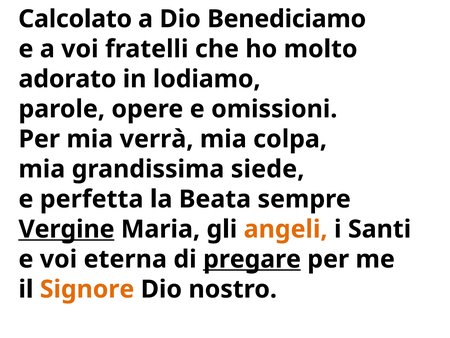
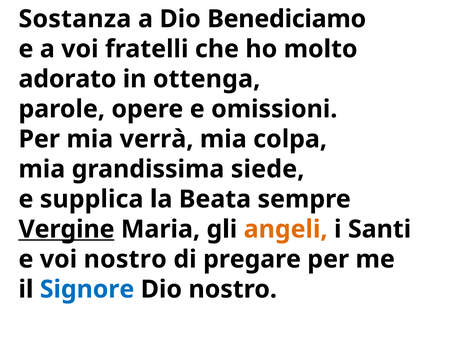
Calcolato: Calcolato -> Sostanza
lodiamo: lodiamo -> ottenga
perfetta: perfetta -> supplica
voi eterna: eterna -> nostro
pregare underline: present -> none
Signore colour: orange -> blue
